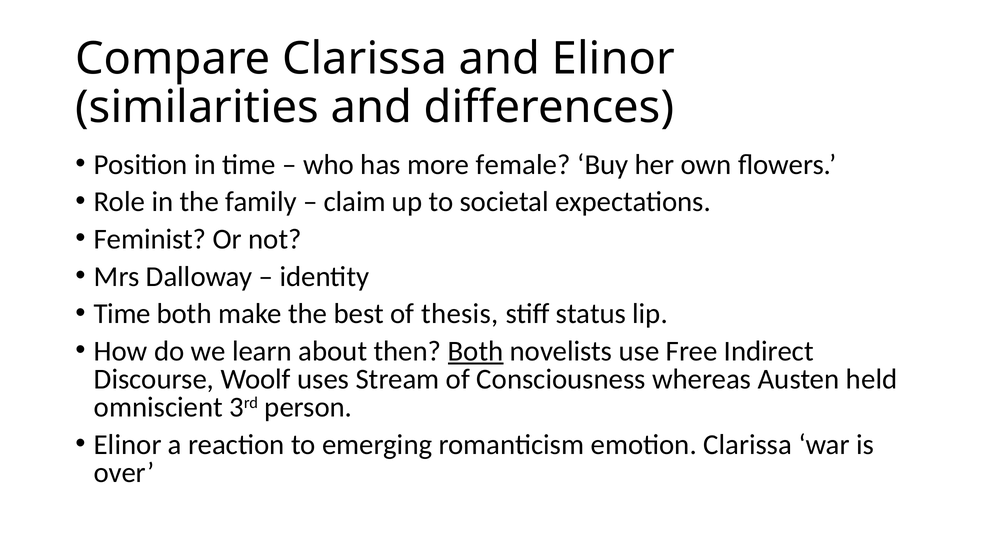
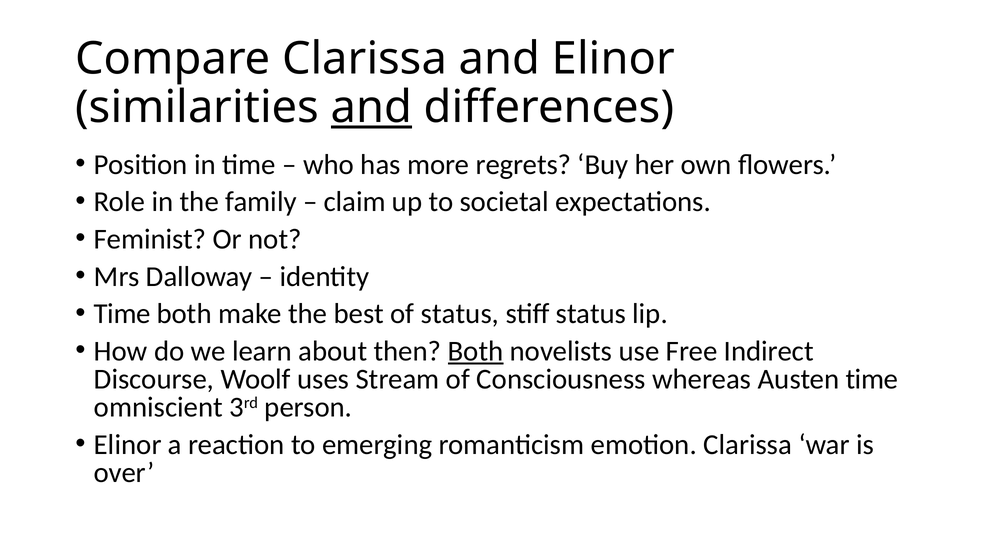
and at (371, 108) underline: none -> present
female: female -> regrets
of thesis: thesis -> status
Austen held: held -> time
